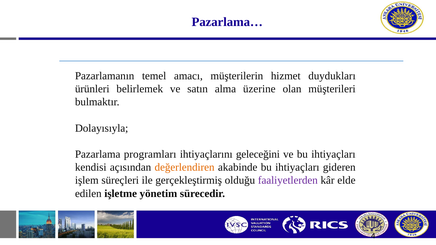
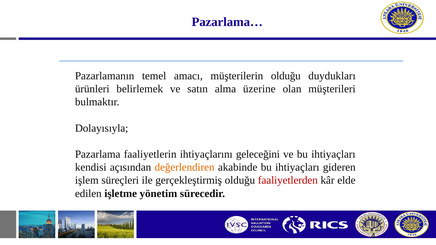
müşterilerin hizmet: hizmet -> olduğu
programları: programları -> faaliyetlerin
faaliyetlerden colour: purple -> red
